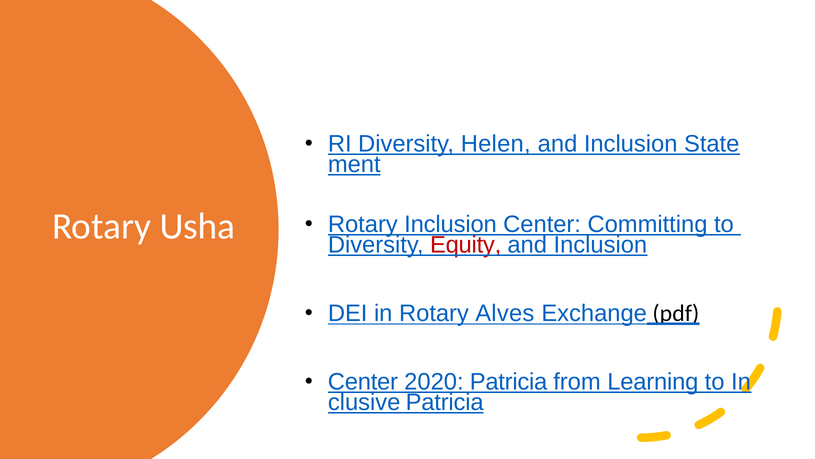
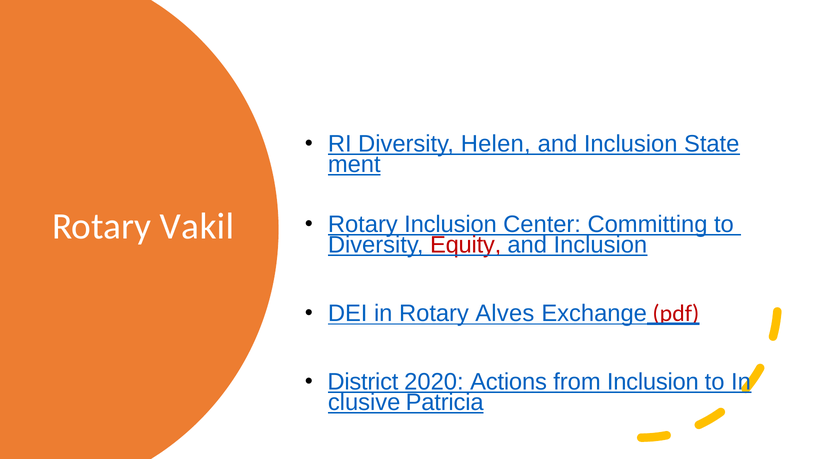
Usha: Usha -> Vakil
pdf colour: black -> red
Center at (363, 381): Center -> District
2020 Patricia: Patricia -> Actions
from Learning: Learning -> Inclusion
